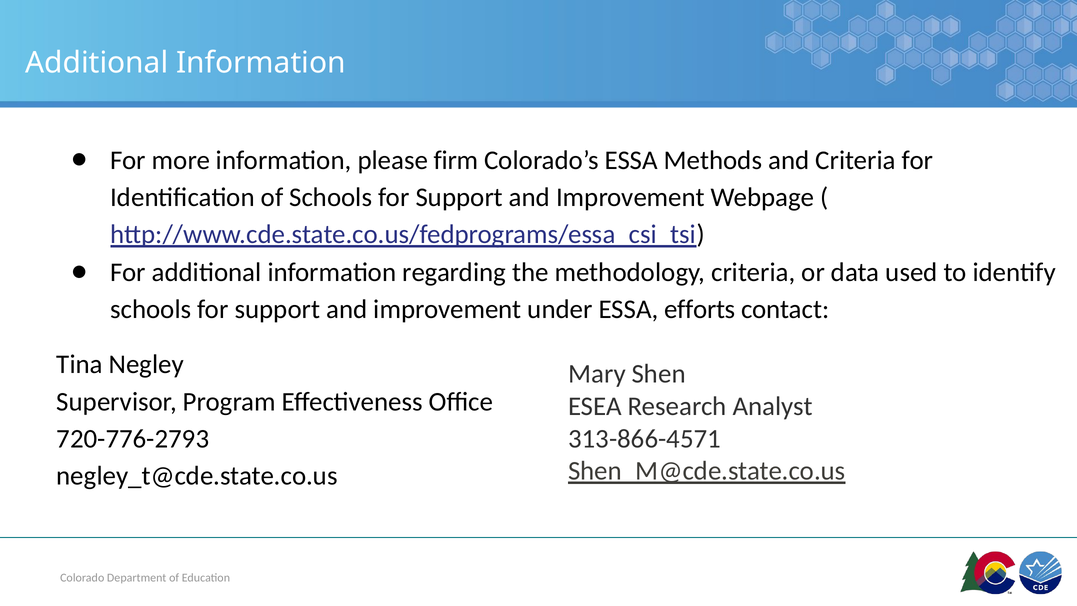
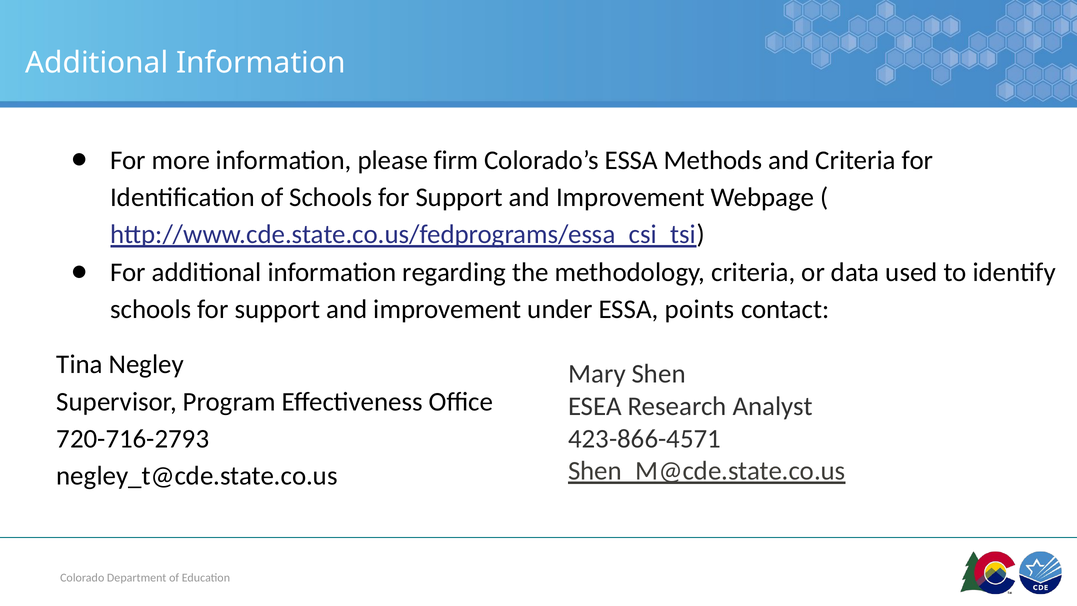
efforts: efforts -> points
720-776-2793: 720-776-2793 -> 720-716-2793
313-866-4571: 313-866-4571 -> 423-866-4571
